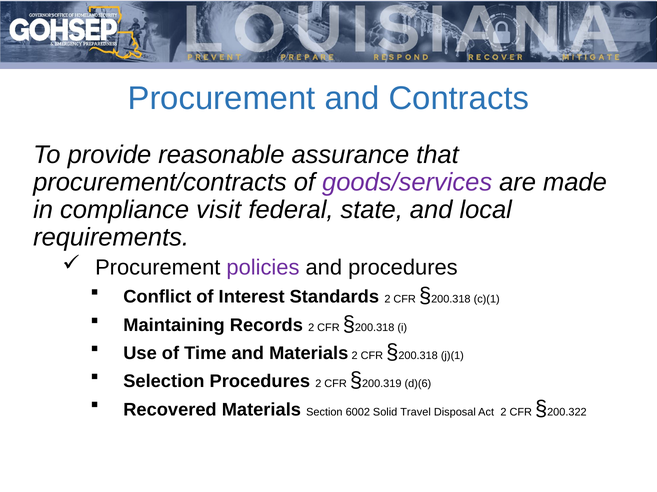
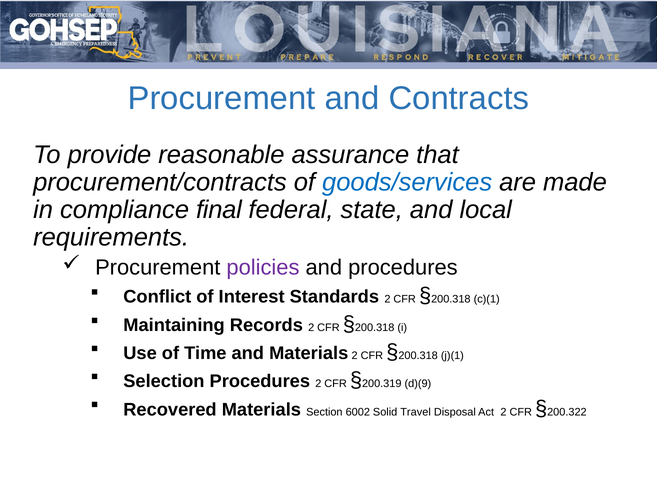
goods/services colour: purple -> blue
visit: visit -> final
d)(6: d)(6 -> d)(9
